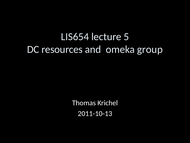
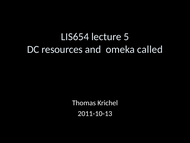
group: group -> called
